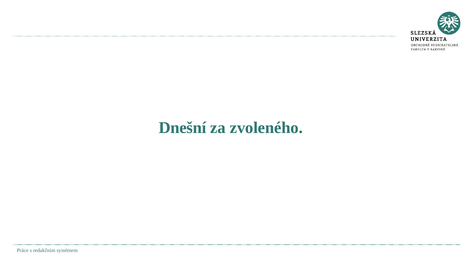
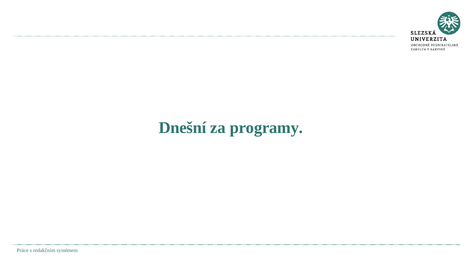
zvoleného: zvoleného -> programy
